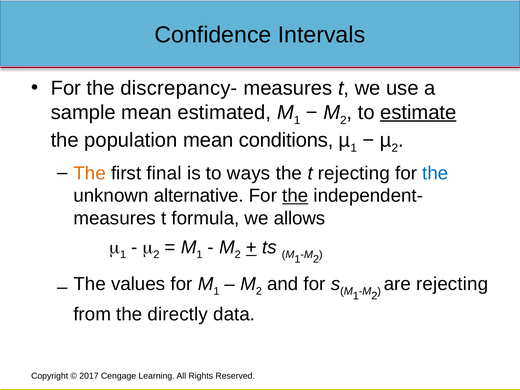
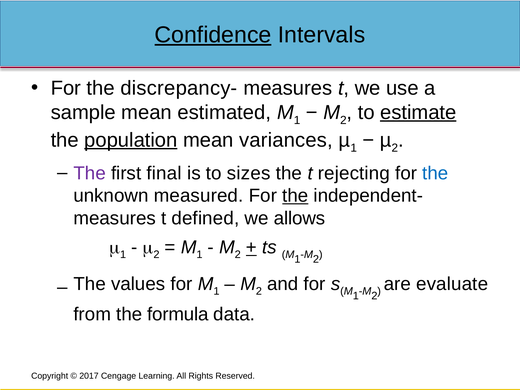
Confidence underline: none -> present
population underline: none -> present
conditions: conditions -> variances
The at (90, 173) colour: orange -> purple
ways: ways -> sizes
alternative: alternative -> measured
formula: formula -> defined
are rejecting: rejecting -> evaluate
directly: directly -> formula
